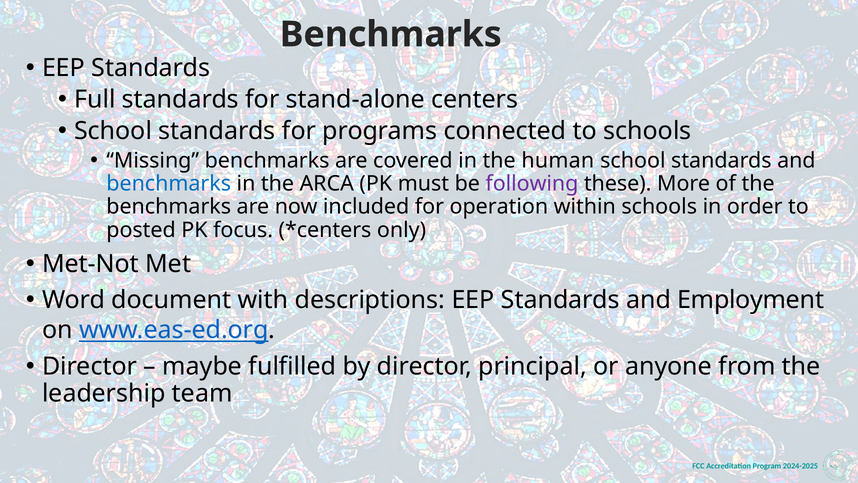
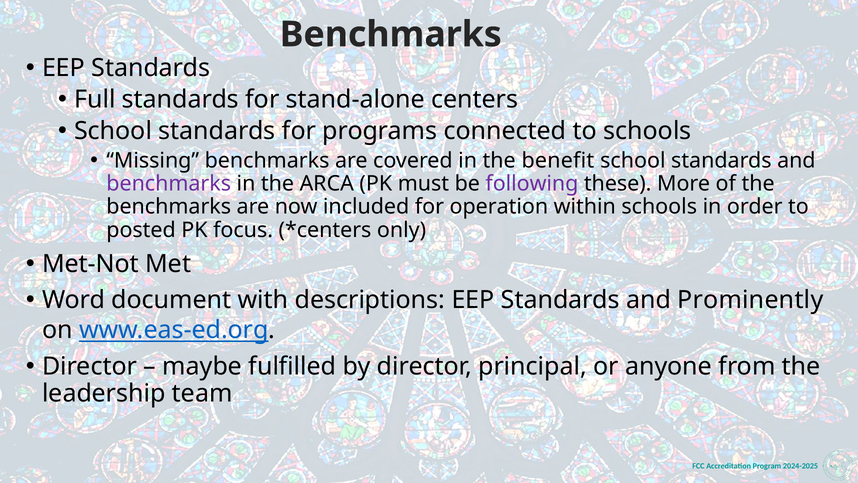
human: human -> benefit
benchmarks at (169, 184) colour: blue -> purple
Employment: Employment -> Prominently
